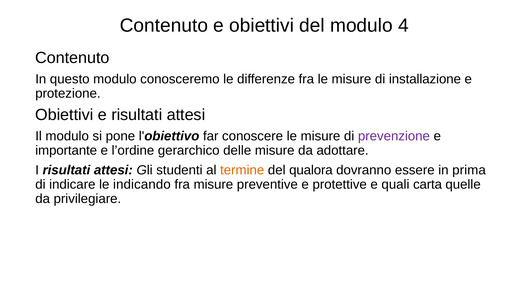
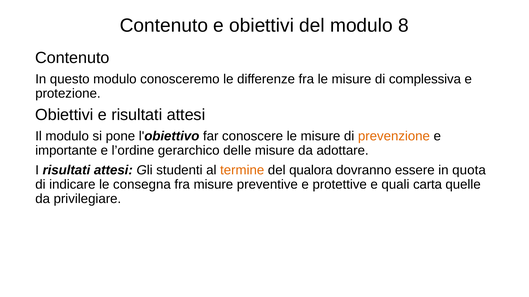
4: 4 -> 8
installazione: installazione -> complessiva
prevenzione colour: purple -> orange
prima: prima -> quota
indicando: indicando -> consegna
